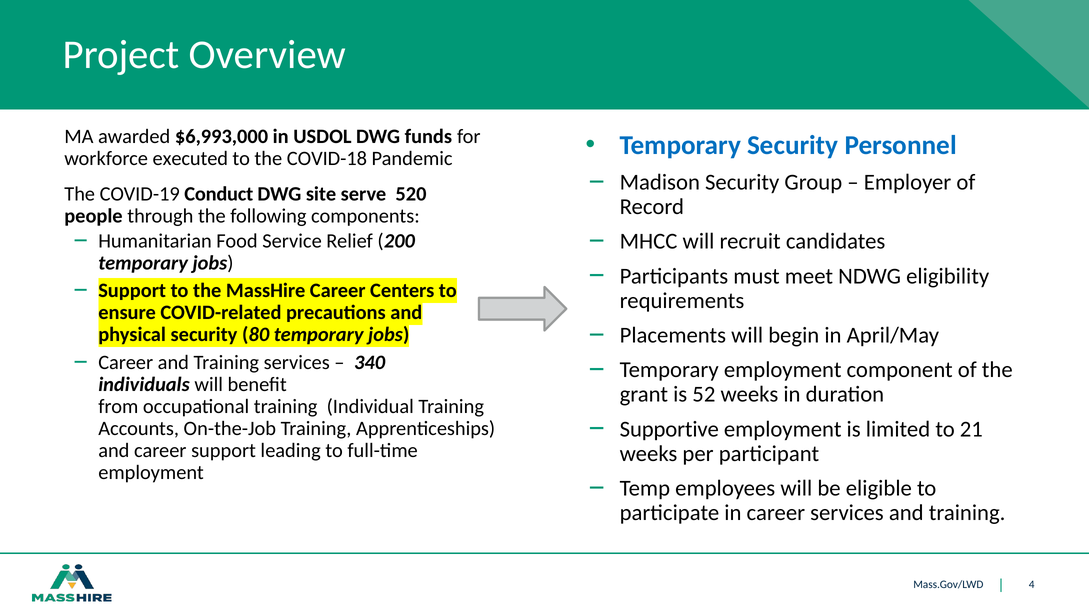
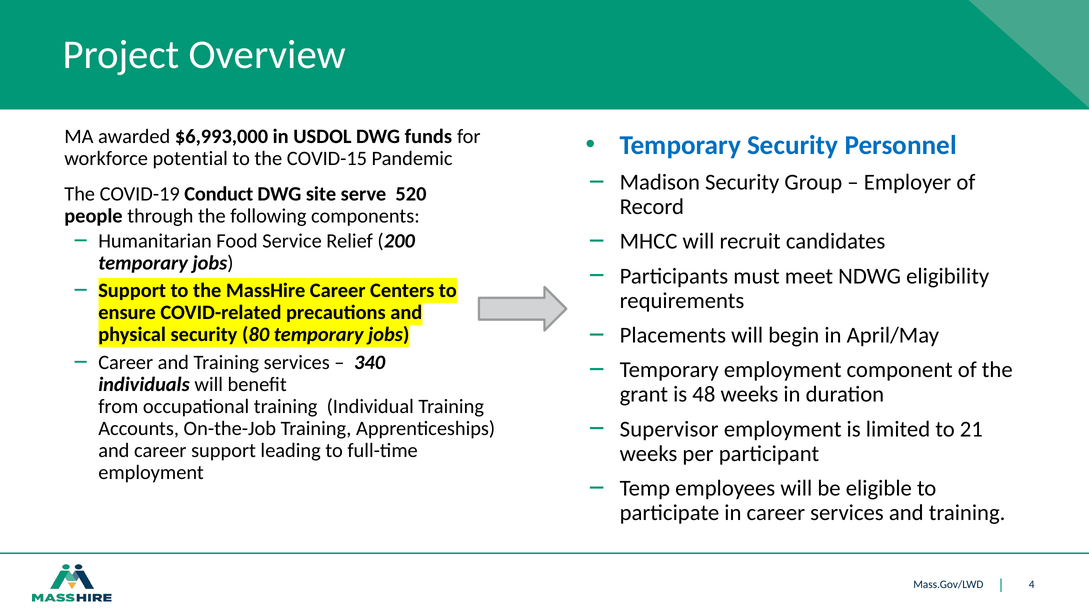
executed: executed -> potential
COVID-18: COVID-18 -> COVID-15
52: 52 -> 48
Supportive: Supportive -> Supervisor
